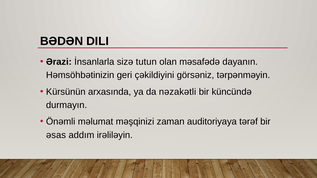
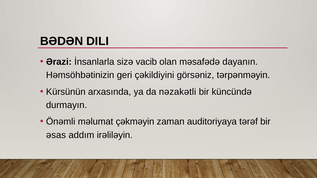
tutun: tutun -> vacib
məşqinizi: məşqinizi -> çəkməyin
